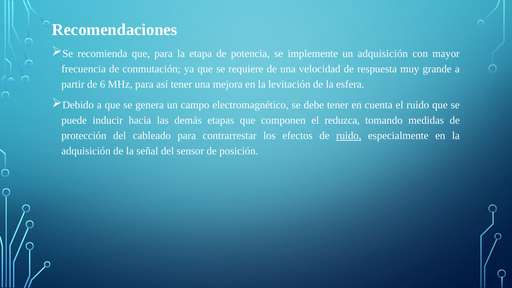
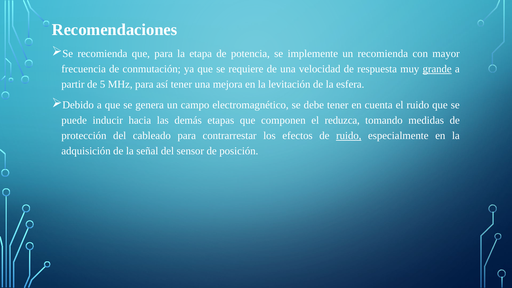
un adquisición: adquisición -> recomienda
grande underline: none -> present
6: 6 -> 5
